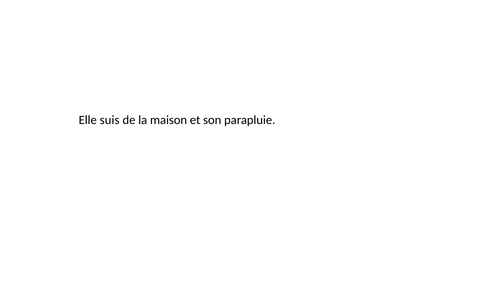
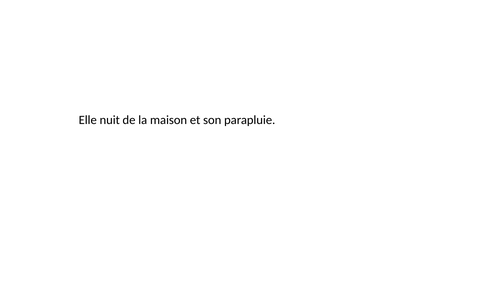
suis: suis -> nuit
